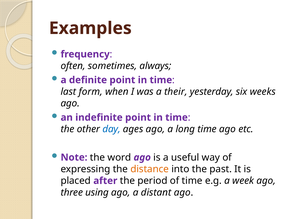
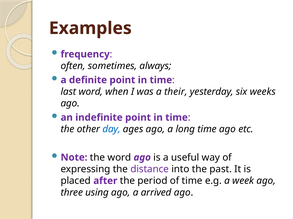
last form: form -> word
distance colour: orange -> purple
distant: distant -> arrived
